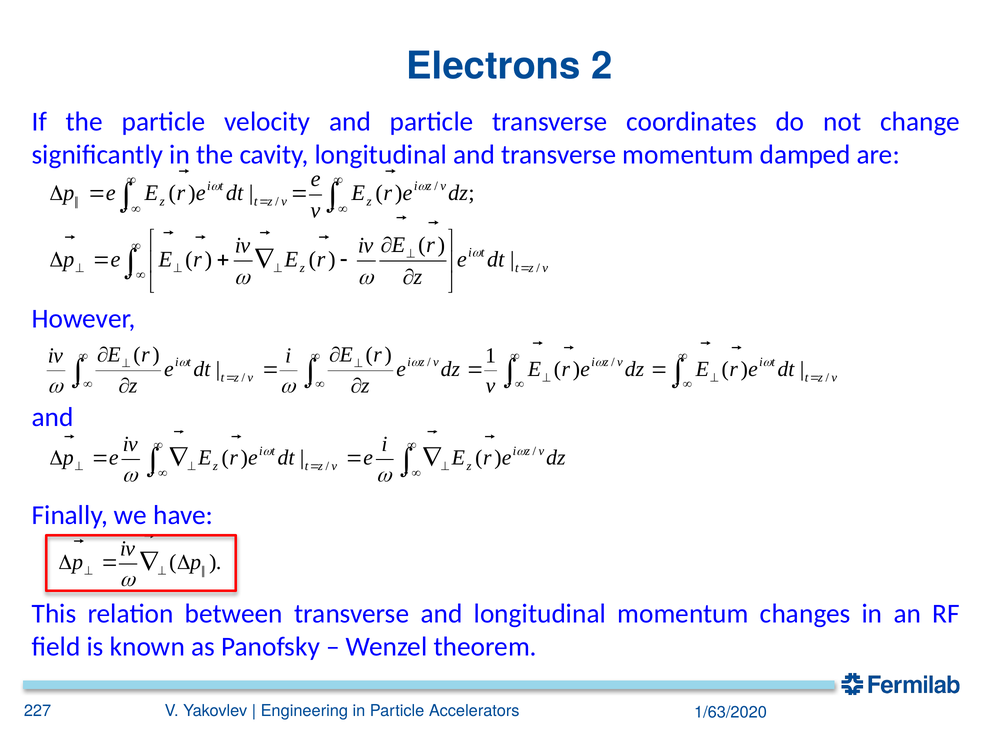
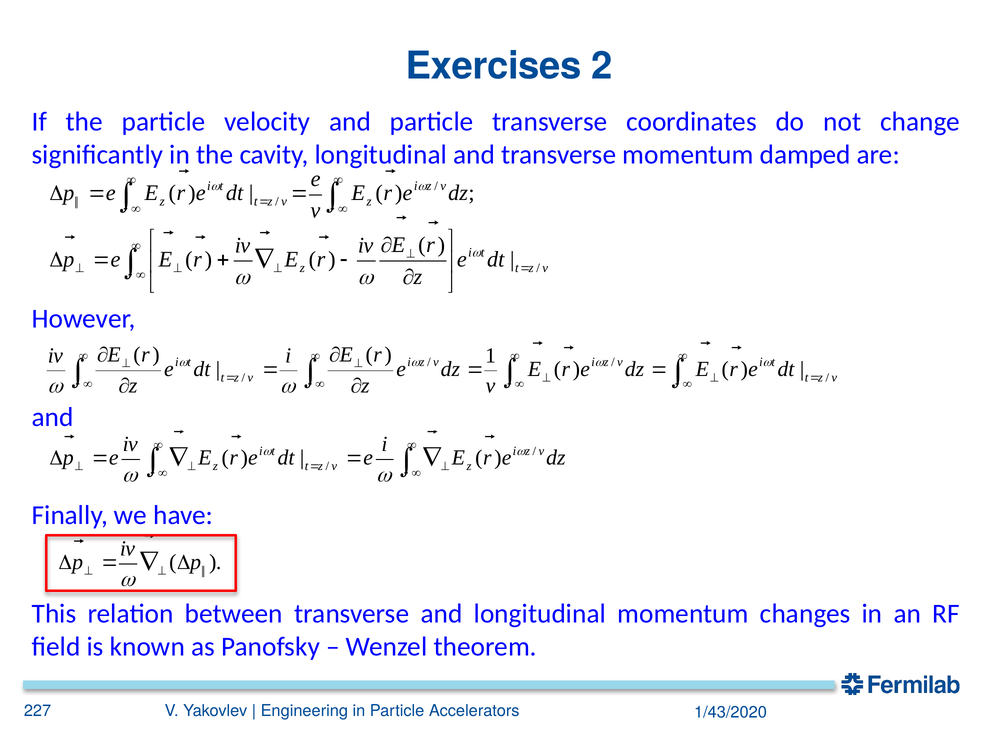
Electrons: Electrons -> Exercises
1/63/2020: 1/63/2020 -> 1/43/2020
